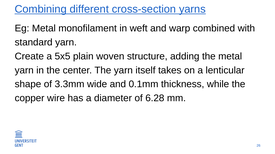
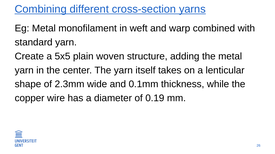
3.3mm: 3.3mm -> 2.3mm
6.28: 6.28 -> 0.19
